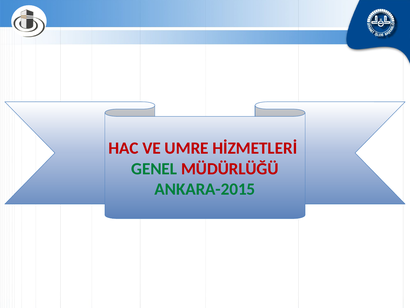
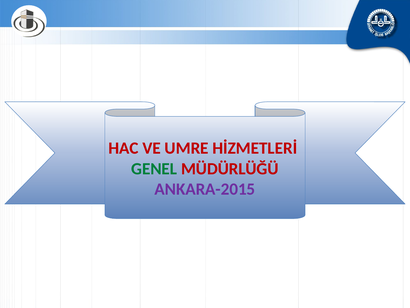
ANKARA-2015 colour: green -> purple
